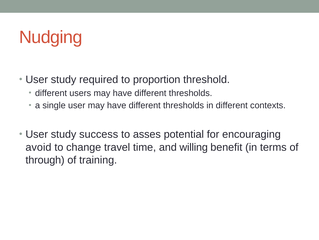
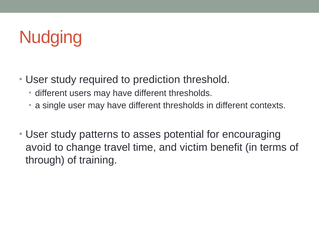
proportion: proportion -> prediction
success: success -> patterns
willing: willing -> victim
